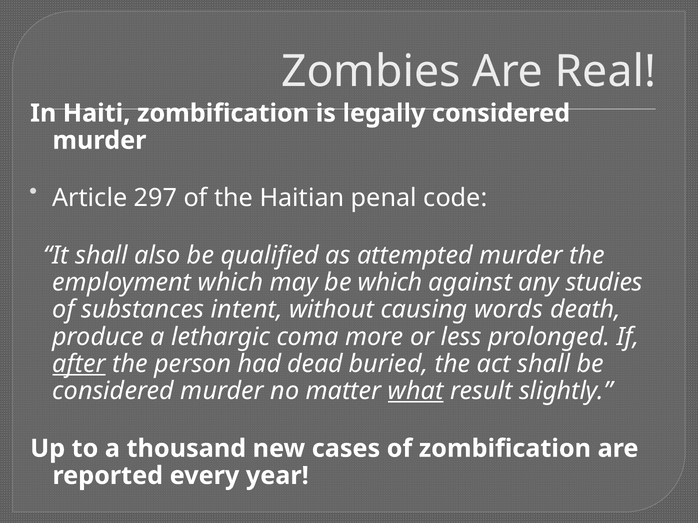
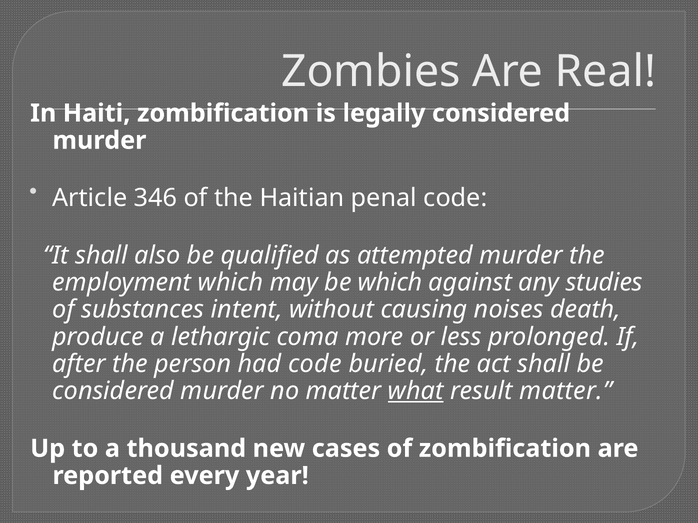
297: 297 -> 346
words: words -> noises
after underline: present -> none
had dead: dead -> code
result slightly: slightly -> matter
